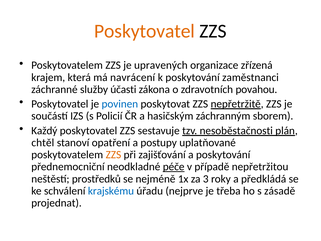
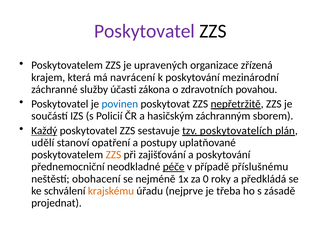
Poskytovatel at (145, 31) colour: orange -> purple
zaměstnanci: zaměstnanci -> mezinárodní
Každý underline: none -> present
nesoběstačnosti: nesoběstačnosti -> poskytovatelích
chtěl: chtěl -> udělí
nepřetržitou: nepřetržitou -> příslušnému
prostředků: prostředků -> obohacení
3: 3 -> 0
krajskému colour: blue -> orange
